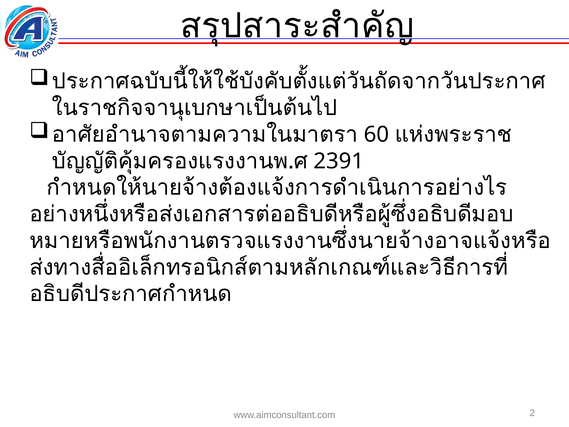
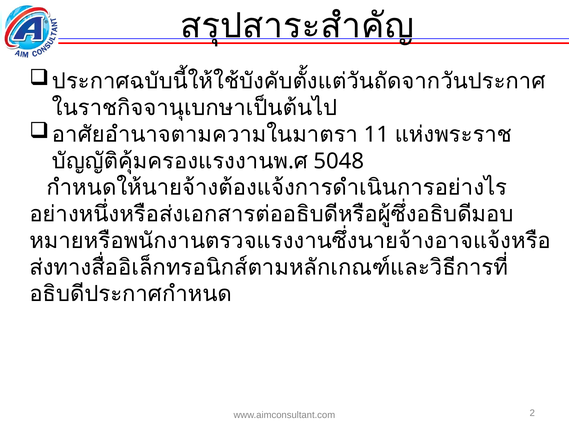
60: 60 -> 11
2391: 2391 -> 5048
